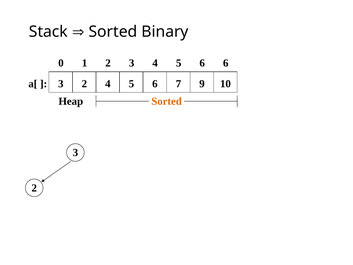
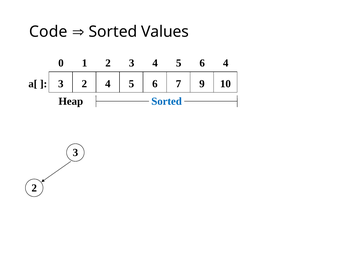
Stack: Stack -> Code
Binary: Binary -> Values
0 6: 6 -> 4
Sorted at (167, 101) colour: orange -> blue
